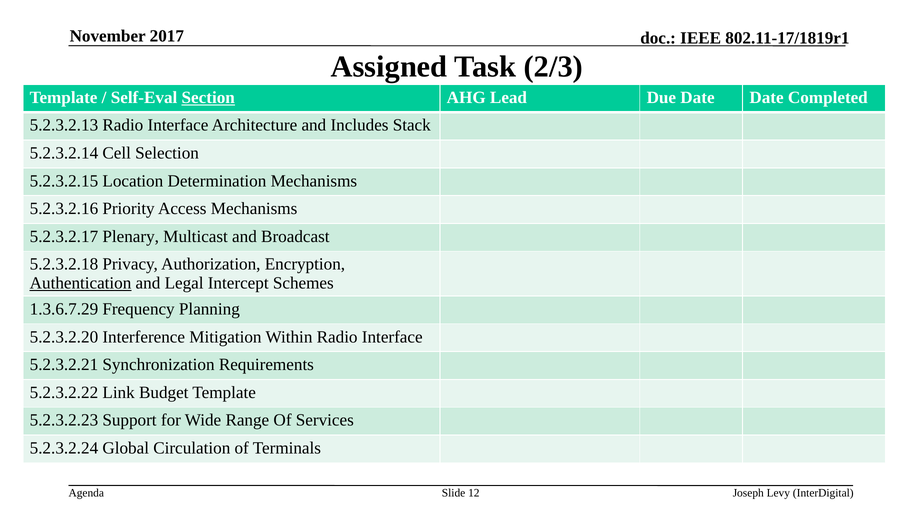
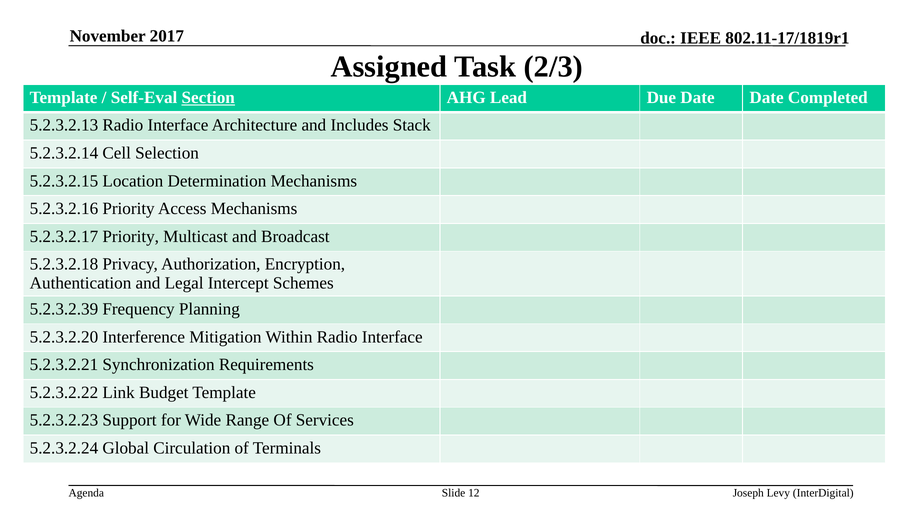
5.2.3.2.17 Plenary: Plenary -> Priority
Authentication underline: present -> none
1.3.6.7.29: 1.3.6.7.29 -> 5.2.3.2.39
